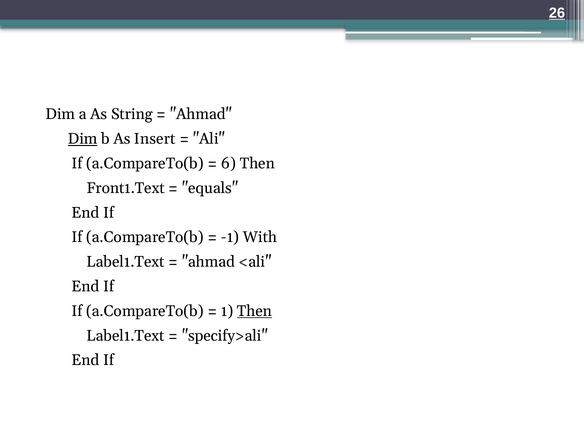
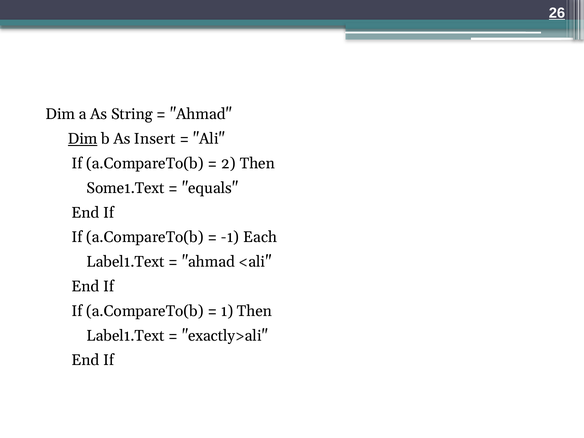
6: 6 -> 2
Front1.Text: Front1.Text -> Some1.Text
With: With -> Each
Then at (254, 311) underline: present -> none
specify>ali: specify>ali -> exactly>ali
